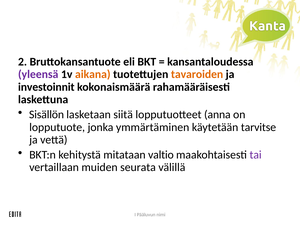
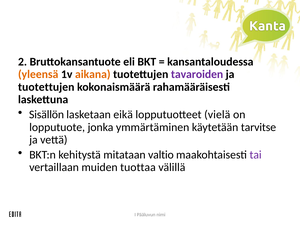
yleensä colour: purple -> orange
tavaroiden colour: orange -> purple
investoinnit at (46, 87): investoinnit -> tuotettujen
siitä: siitä -> eikä
anna: anna -> vielä
seurata: seurata -> tuottaa
